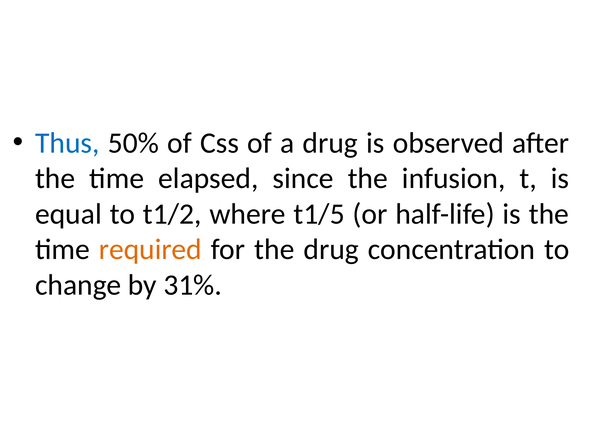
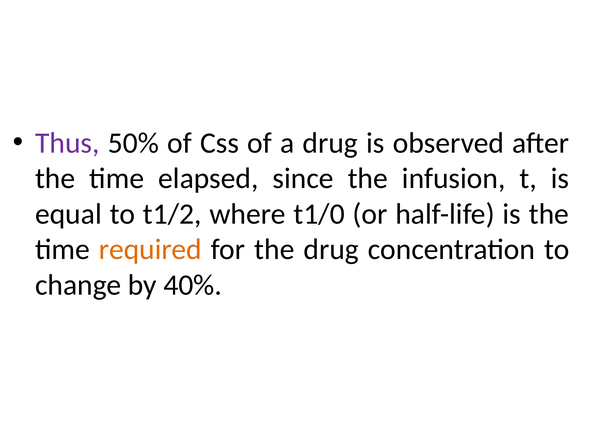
Thus colour: blue -> purple
t1/5: t1/5 -> t1/0
31%: 31% -> 40%
